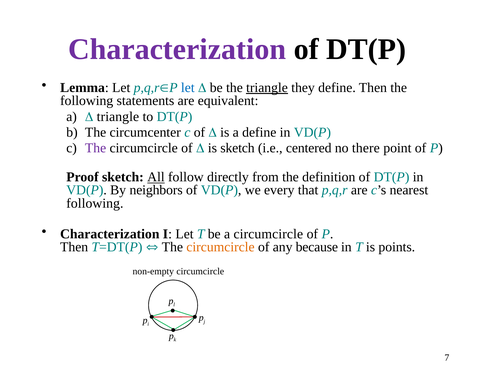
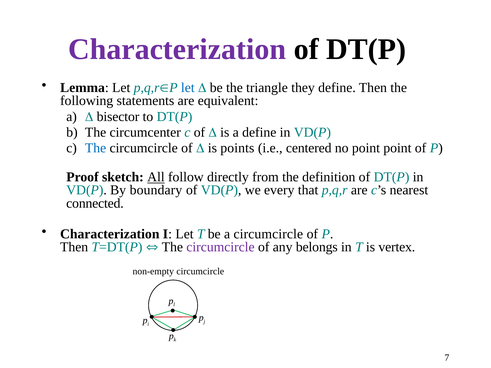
triangle at (267, 88) underline: present -> none
D triangle: triangle -> bisector
The at (96, 148) colour: purple -> blue
is sketch: sketch -> points
no there: there -> point
neighbors: neighbors -> boundary
following at (95, 203): following -> connected
circumcircle at (220, 247) colour: orange -> purple
because: because -> belongs
points: points -> vertex
